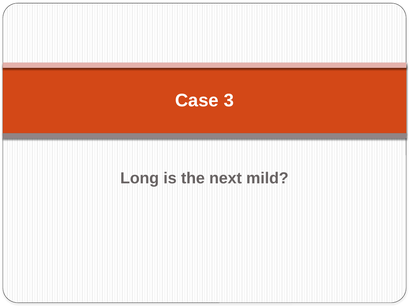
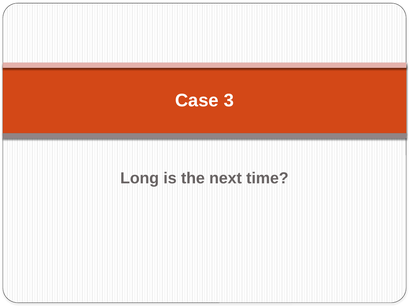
mild: mild -> time
